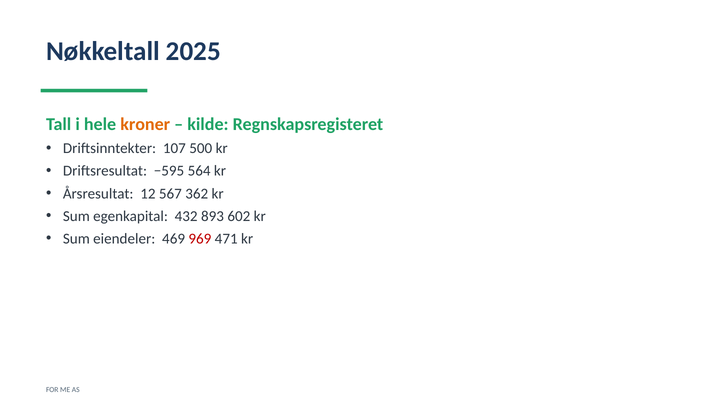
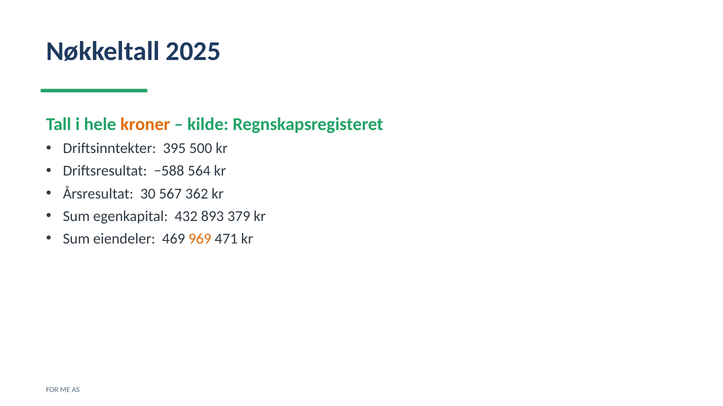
107: 107 -> 395
−595: −595 -> −588
12: 12 -> 30
602: 602 -> 379
969 colour: red -> orange
